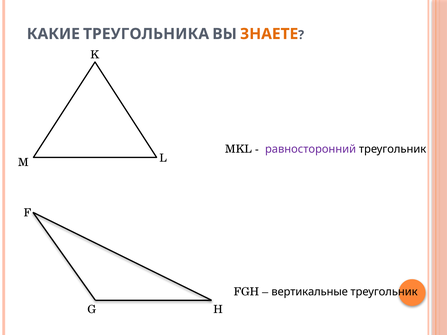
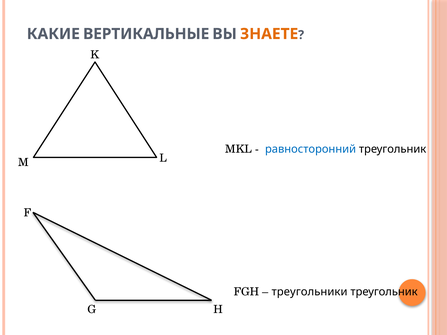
ТРЕУГОЛЬНИКА: ТРЕУГОЛЬНИКА -> ВЕРТИКАЛЬНЫЕ
равносторонний colour: purple -> blue
вертикальные: вертикальные -> треугольники
